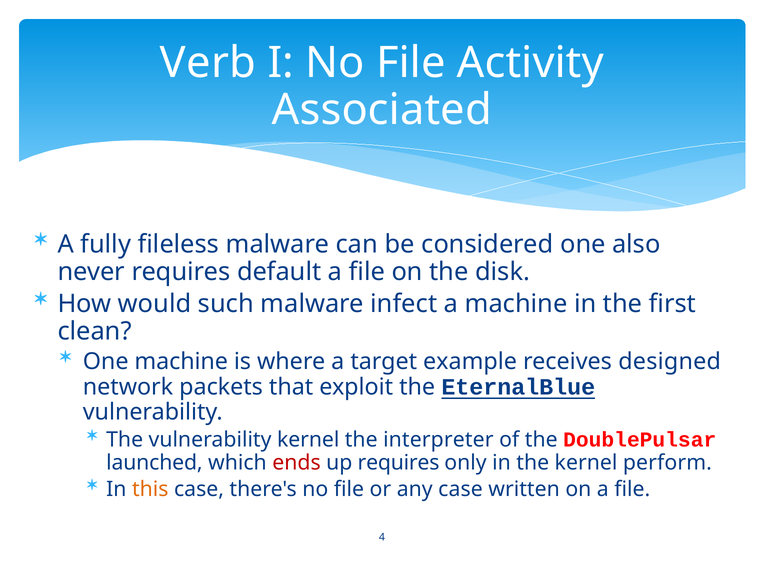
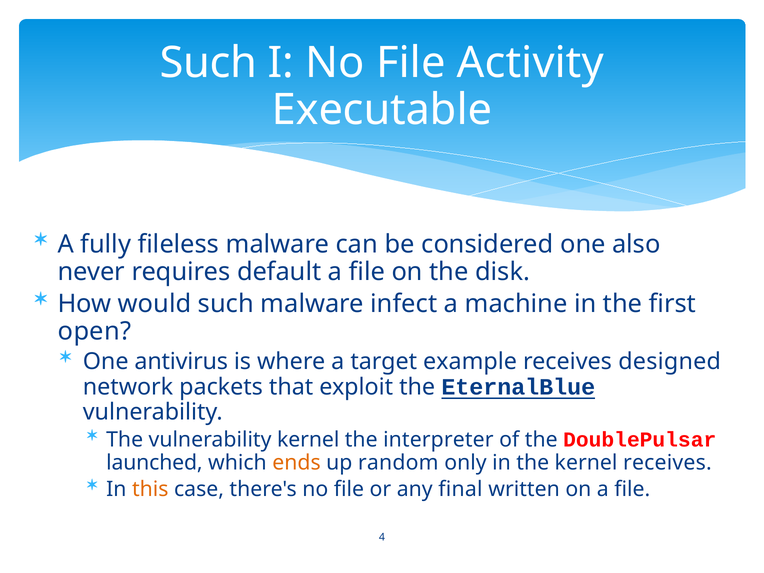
Verb at (208, 63): Verb -> Such
Associated: Associated -> Executable
clean: clean -> open
One machine: machine -> antivirus
ends colour: red -> orange
up requires: requires -> random
kernel perform: perform -> receives
any case: case -> final
